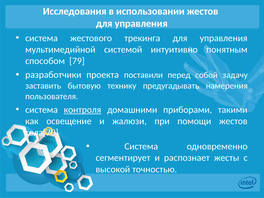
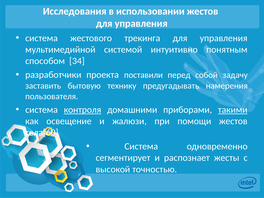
79: 79 -> 34
такими underline: none -> present
тела[70: тела[70 -> тела[60
